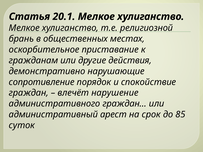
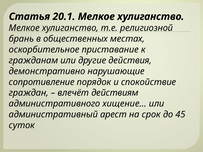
нарушение: нарушение -> действиям
граждан…: граждан… -> хищение…
85: 85 -> 45
